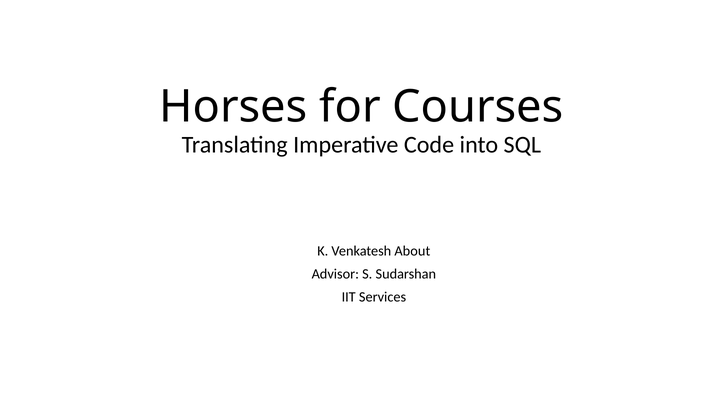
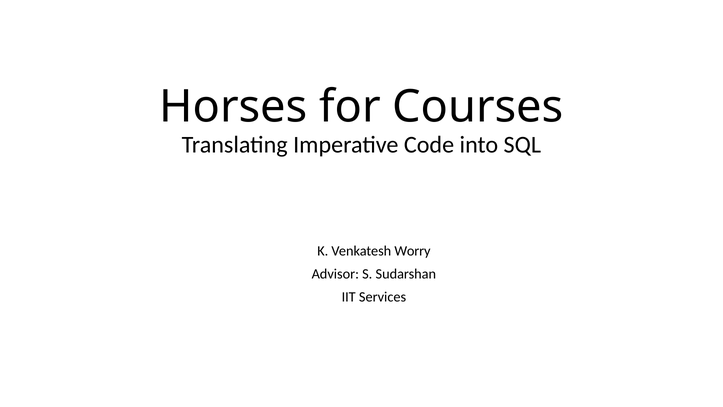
About: About -> Worry
